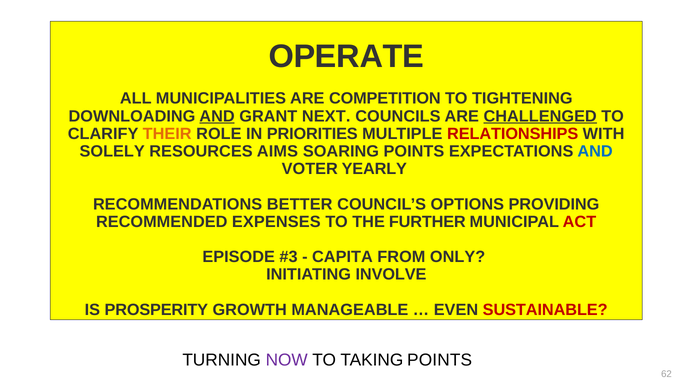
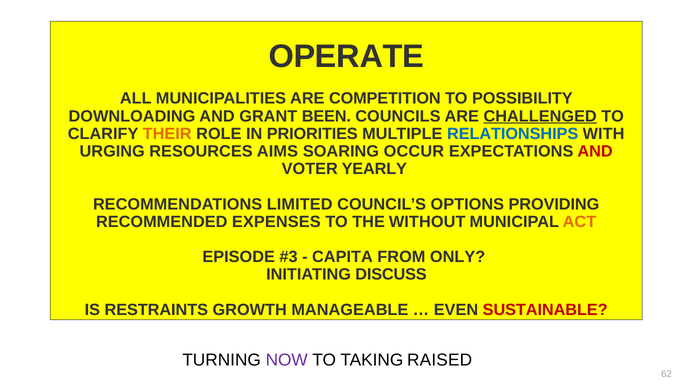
TIGHTENING: TIGHTENING -> POSSIBILITY
AND at (217, 116) underline: present -> none
NEXT: NEXT -> BEEN
RELATIONSHIPS colour: red -> blue
SOLELY: SOLELY -> URGING
SOARING POINTS: POINTS -> OCCUR
AND at (595, 151) colour: blue -> red
BETTER: BETTER -> LIMITED
FURTHER: FURTHER -> WITHOUT
ACT colour: red -> orange
INVOLVE: INVOLVE -> DISCUSS
PROSPERITY: PROSPERITY -> RESTRAINTS
TAKING POINTS: POINTS -> RAISED
